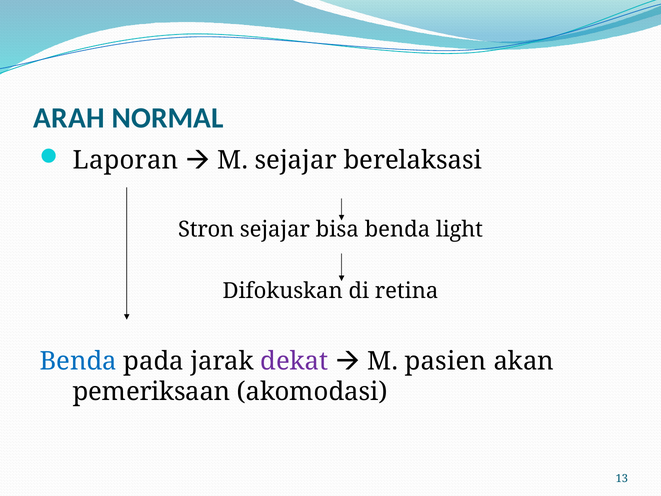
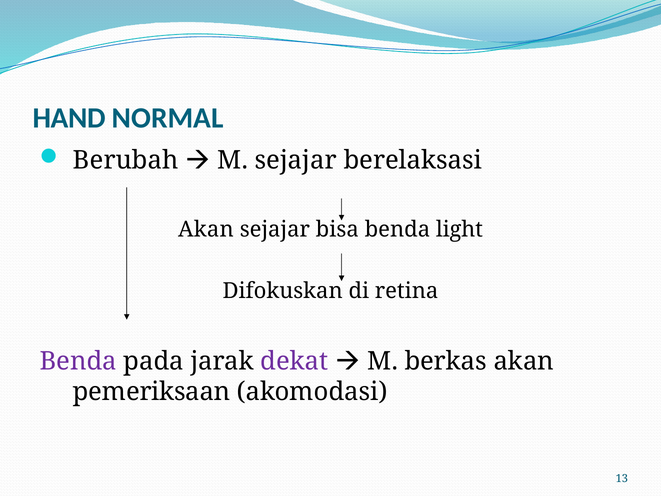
ARAH: ARAH -> HAND
Laporan: Laporan -> Berubah
Stron at (206, 229): Stron -> Akan
Benda at (78, 361) colour: blue -> purple
pasien: pasien -> berkas
